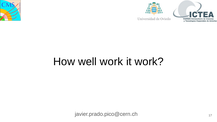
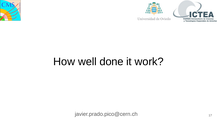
well work: work -> done
